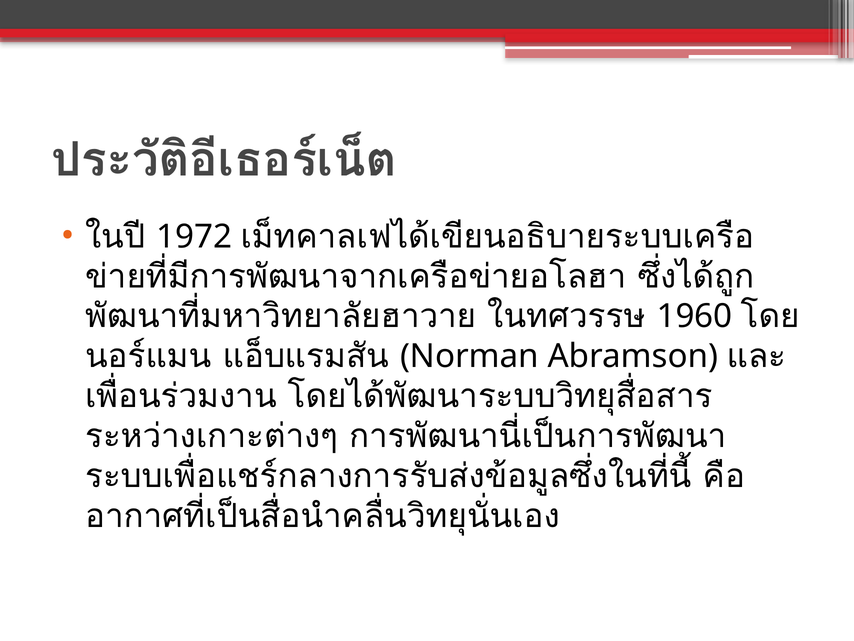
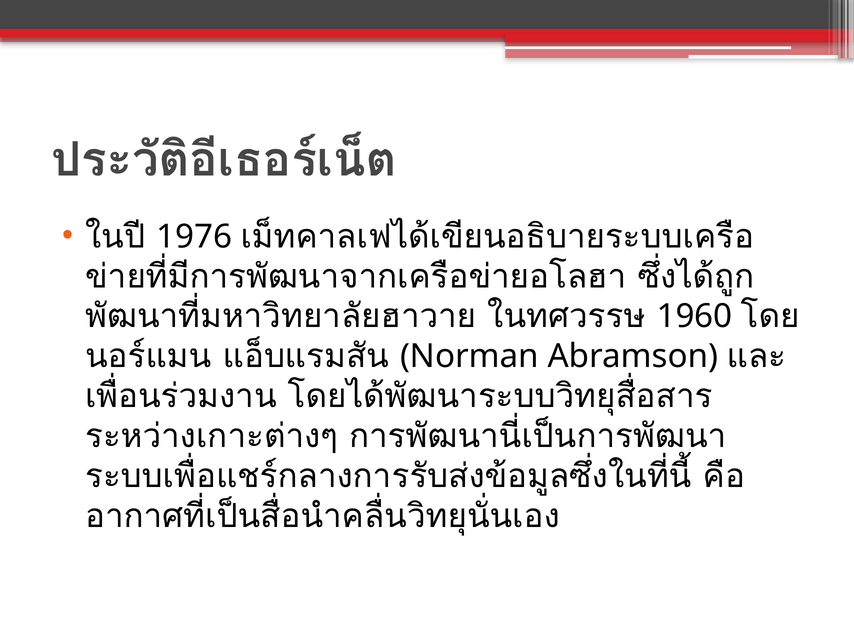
1972: 1972 -> 1976
